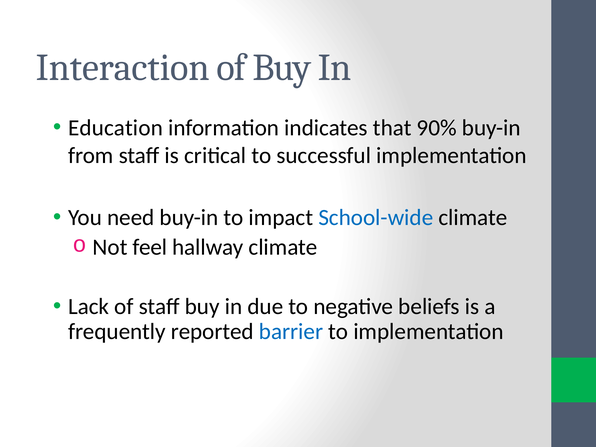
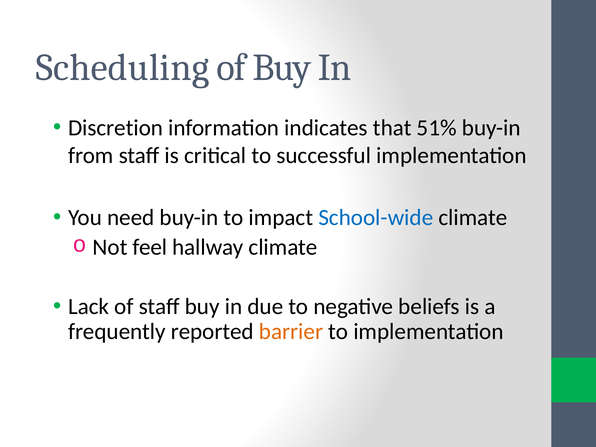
Interaction: Interaction -> Scheduling
Education: Education -> Discretion
90%: 90% -> 51%
barrier colour: blue -> orange
